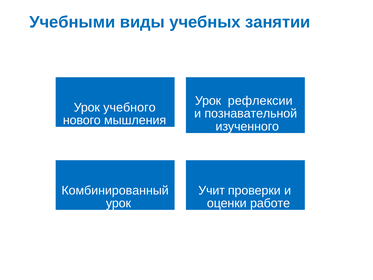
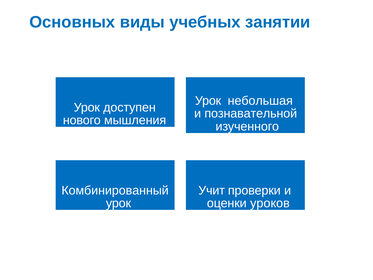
Учебными: Учебными -> Основных
рефлексии: рефлексии -> небольшая
учебного: учебного -> доступен
работе: работе -> уроков
